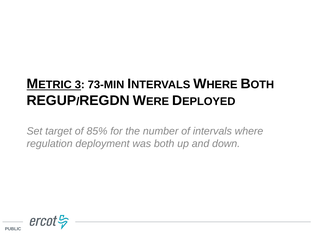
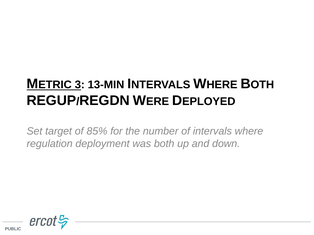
73-MIN: 73-MIN -> 13-MIN
